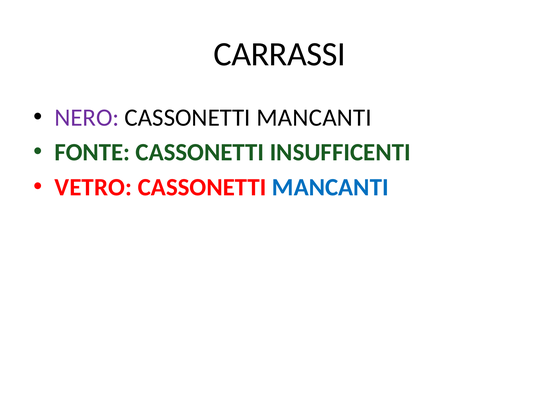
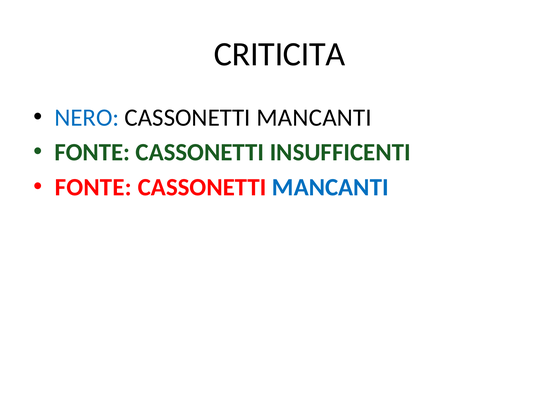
CARRASSI: CARRASSI -> CRITICITA
NERO colour: purple -> blue
VETRO at (93, 187): VETRO -> FONTE
